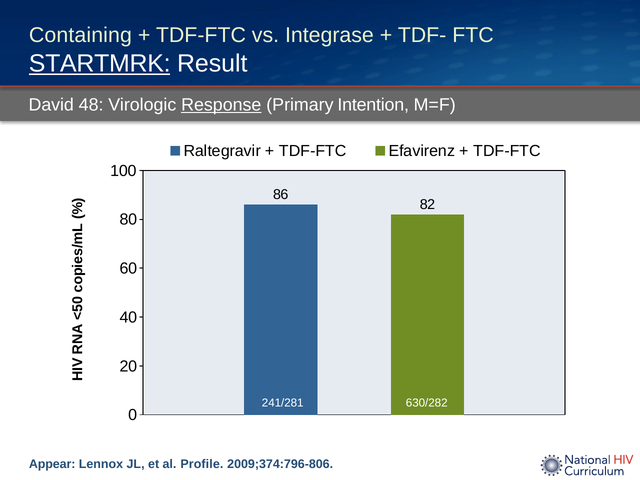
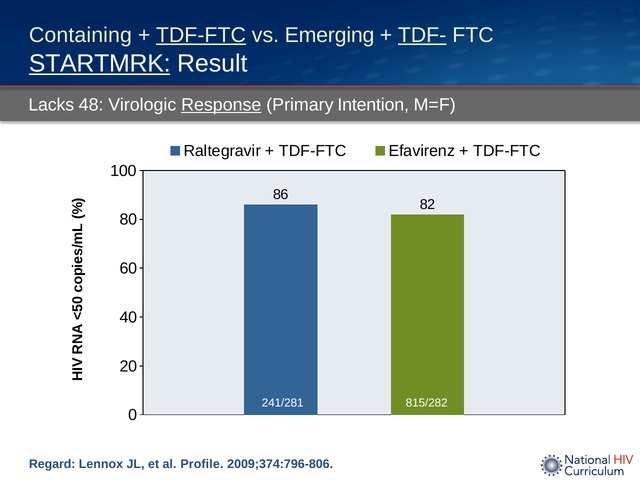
TDF-FTC at (201, 35) underline: none -> present
Integrase: Integrase -> Emerging
TDF- underline: none -> present
David: David -> Lacks
630/282: 630/282 -> 815/282
Appear: Appear -> Regard
